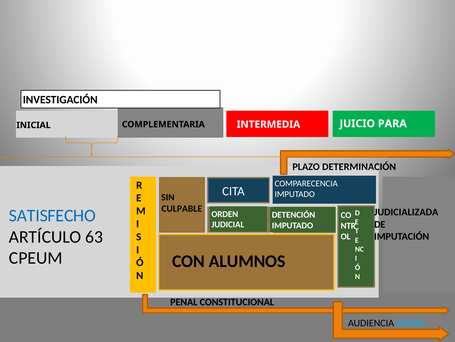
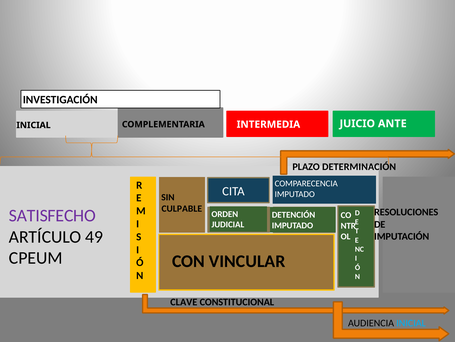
PARA: PARA -> ANTE
JUDICIALIZADA: JUDICIALIZADA -> RESOLUCIONES
SATISFECHO colour: blue -> purple
63: 63 -> 49
ALUMNOS: ALUMNOS -> VINCULAR
PENAL: PENAL -> CLAVE
